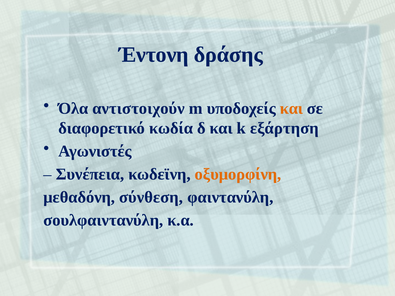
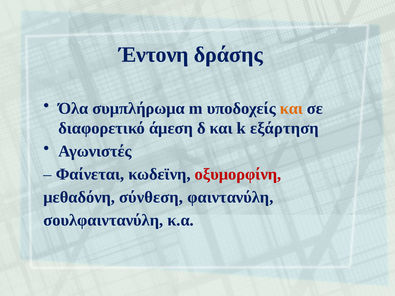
αντιστοιχούν: αντιστοιχούν -> συμπλήρωμα
κωδία: κωδία -> άμεση
Συνέπεια: Συνέπεια -> Φαίνεται
οξυμορφίνη colour: orange -> red
